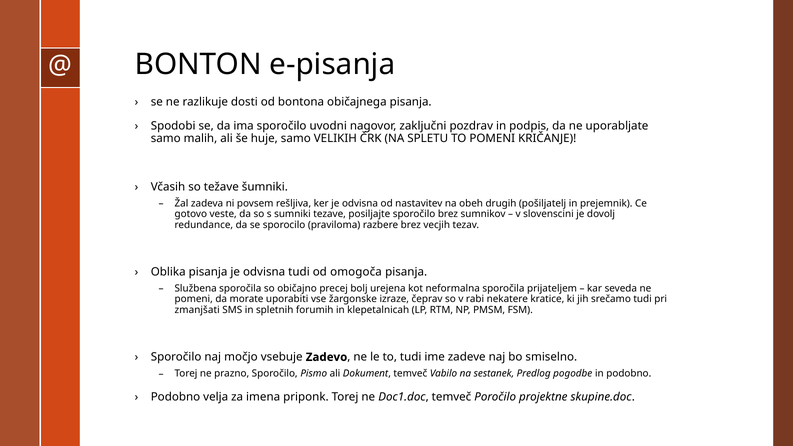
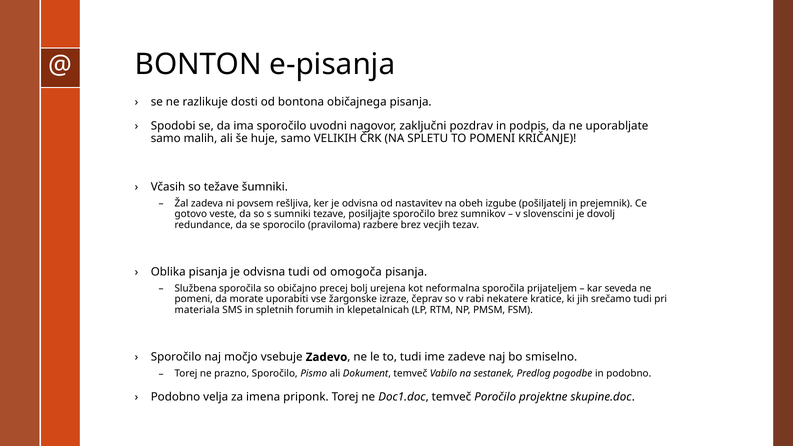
drugih: drugih -> izgube
zmanjšati: zmanjšati -> materiala
